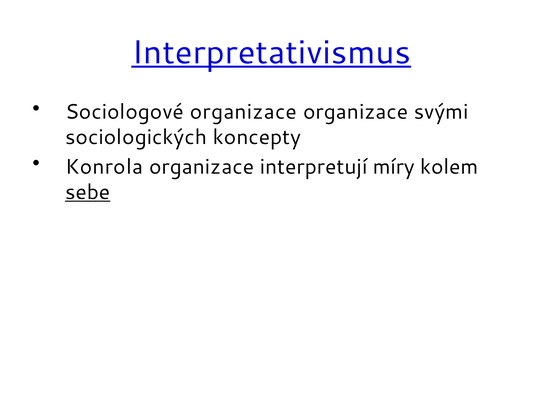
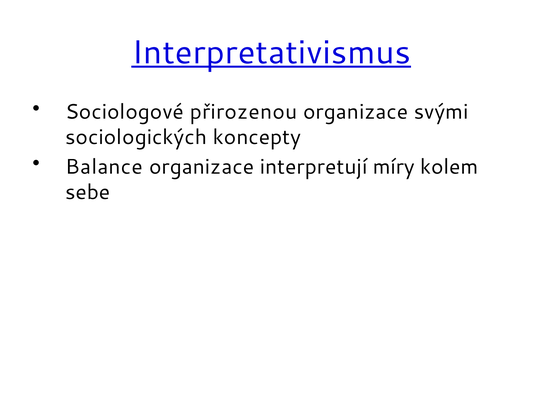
Sociologové organizace: organizace -> přirozenou
Konrola: Konrola -> Balance
sebe underline: present -> none
